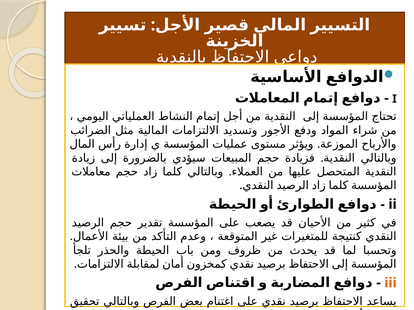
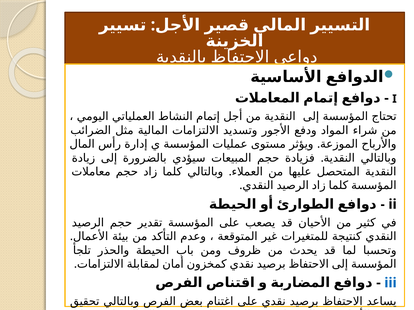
iii colour: orange -> blue
